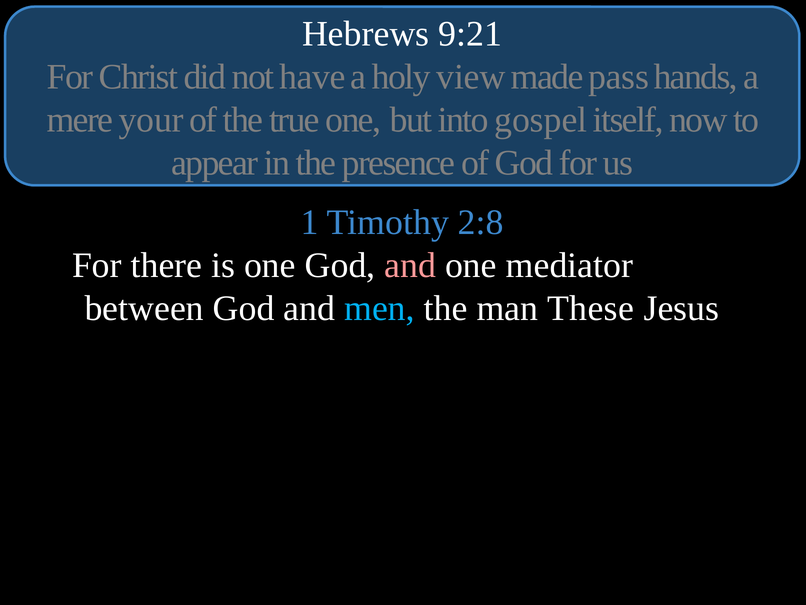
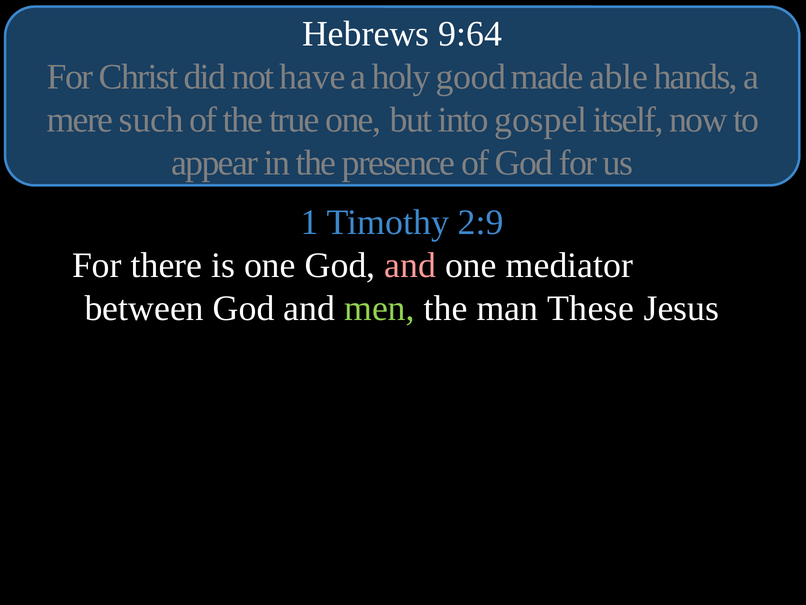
9:21: 9:21 -> 9:64
view: view -> good
pass: pass -> able
your: your -> such
2:8: 2:8 -> 2:9
men colour: light blue -> light green
